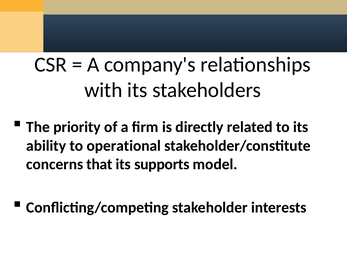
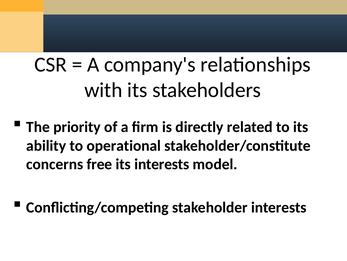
that: that -> free
its supports: supports -> interests
